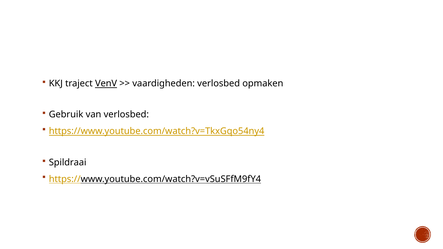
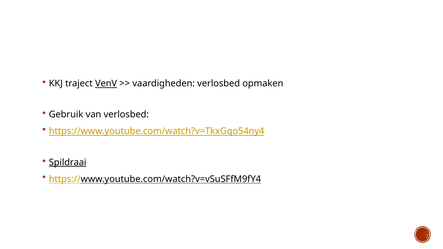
Spildraai underline: none -> present
